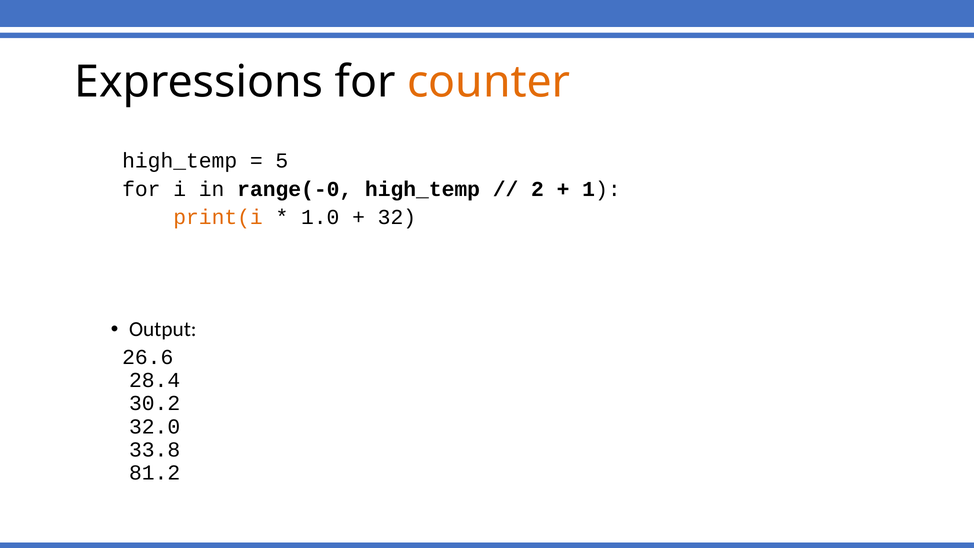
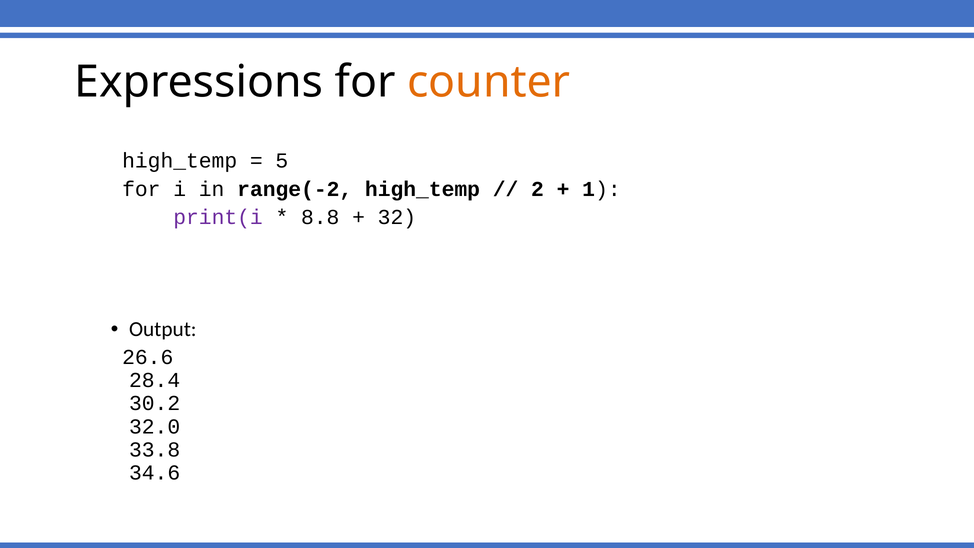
range(-0: range(-0 -> range(-2
print(i colour: orange -> purple
1.0: 1.0 -> 8.8
81.2: 81.2 -> 34.6
